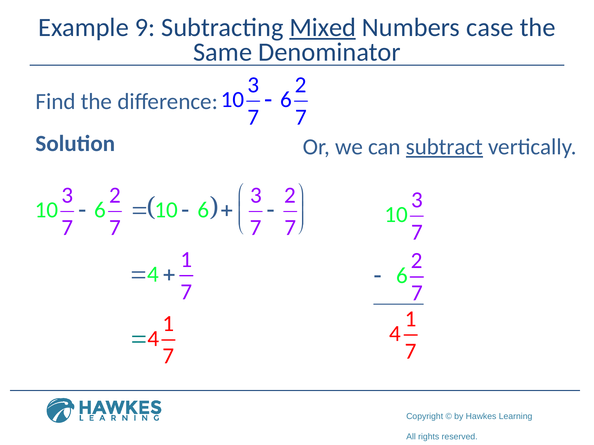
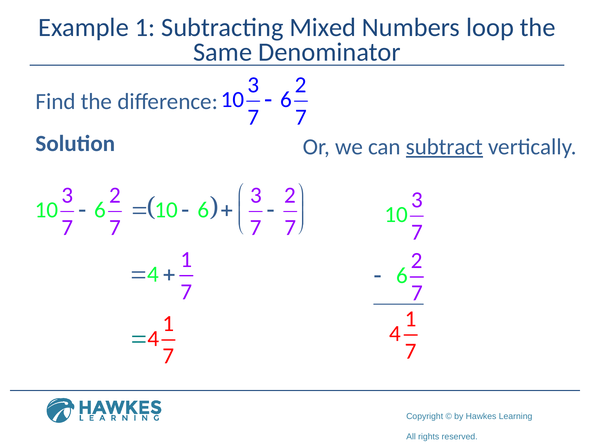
Example 9: 9 -> 1
Mixed underline: present -> none
case: case -> loop
